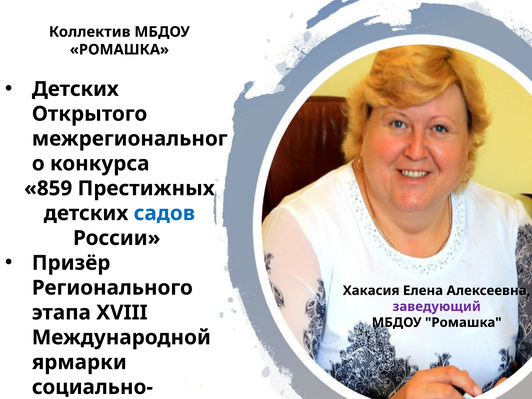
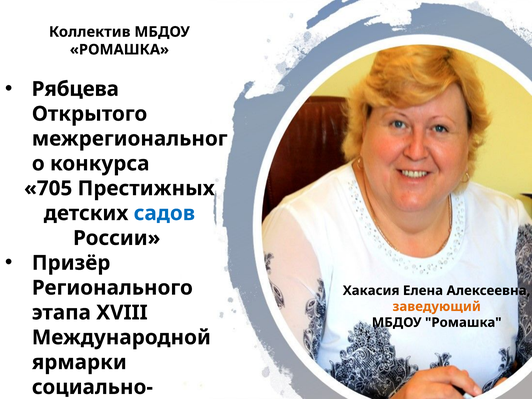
Детских at (75, 89): Детских -> Рябцева
859: 859 -> 705
заведующий colour: purple -> orange
